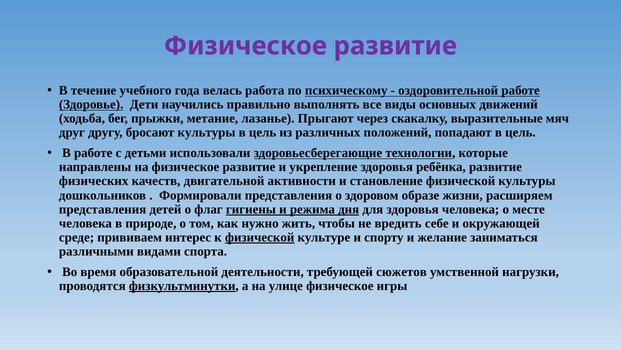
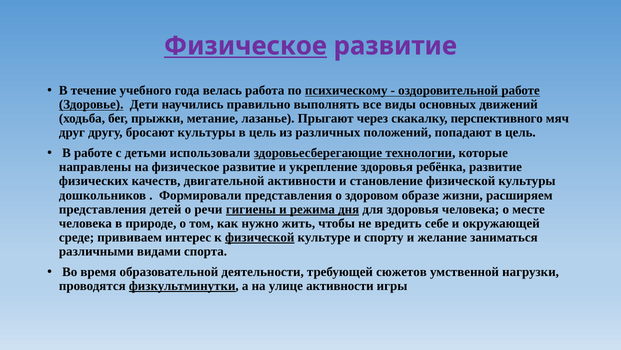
Физическое at (245, 46) underline: none -> present
выразительные: выразительные -> перспективного
флаг: флаг -> речи
улице физическое: физическое -> активности
